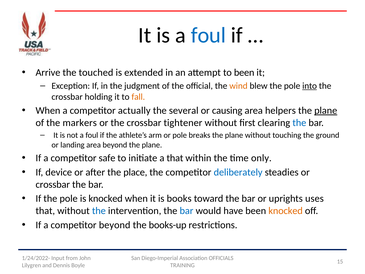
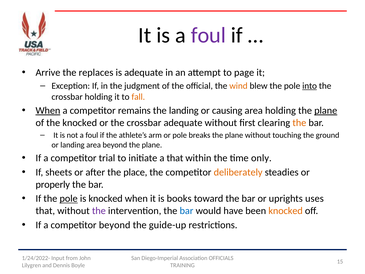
foul at (208, 35) colour: blue -> purple
touched: touched -> replaces
is extended: extended -> adequate
to been: been -> page
When at (48, 110) underline: none -> present
actually: actually -> remains
the several: several -> landing
area helpers: helpers -> holding
the markers: markers -> knocked
crossbar tightener: tightener -> adequate
the at (299, 123) colour: blue -> orange
safe: safe -> trial
device: device -> sheets
deliberately colour: blue -> orange
crossbar at (53, 184): crossbar -> properly
pole at (69, 198) underline: none -> present
the at (99, 211) colour: blue -> purple
books-up: books-up -> guide-up
